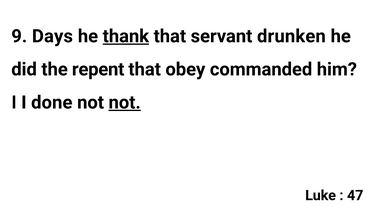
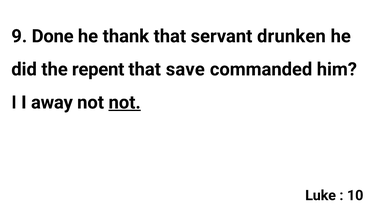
Days: Days -> Done
thank underline: present -> none
obey: obey -> save
done: done -> away
47: 47 -> 10
